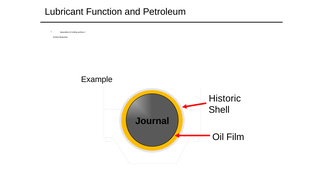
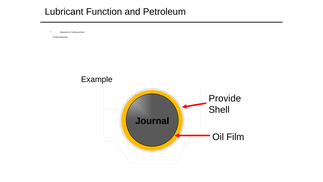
Historic: Historic -> Provide
